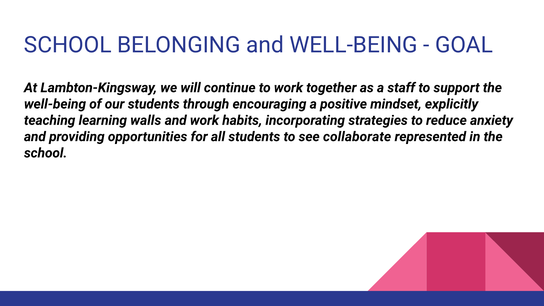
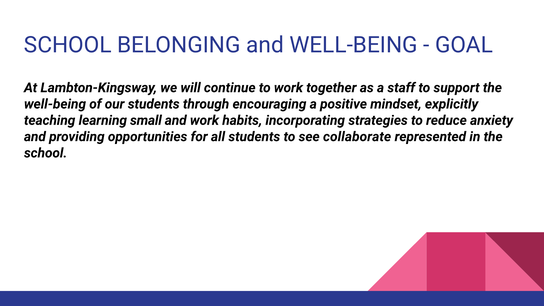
walls: walls -> small
